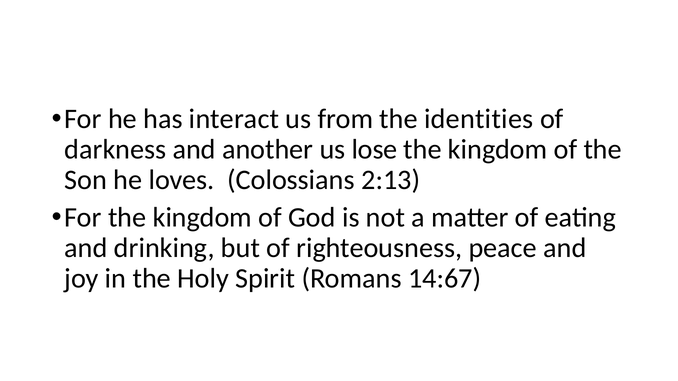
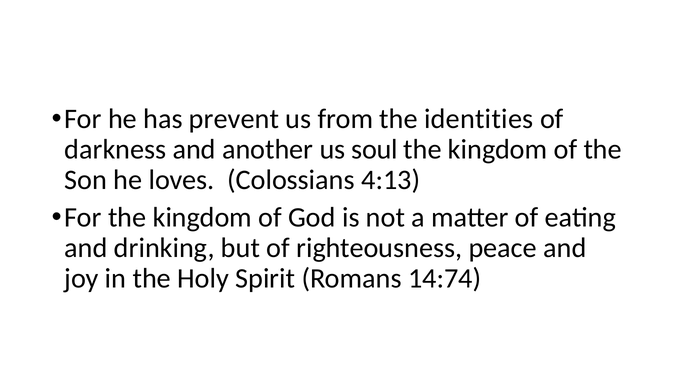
interact: interact -> prevent
lose: lose -> soul
2:13: 2:13 -> 4:13
14:67: 14:67 -> 14:74
